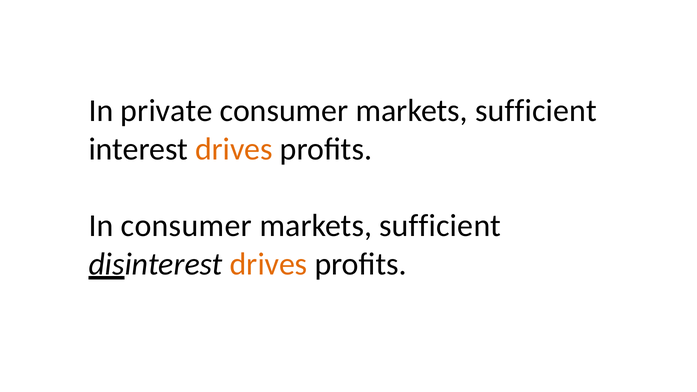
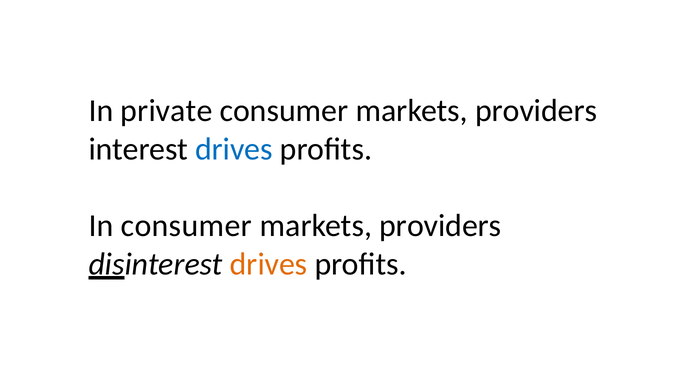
sufficient at (536, 111): sufficient -> providers
drives at (234, 149) colour: orange -> blue
sufficient at (440, 226): sufficient -> providers
